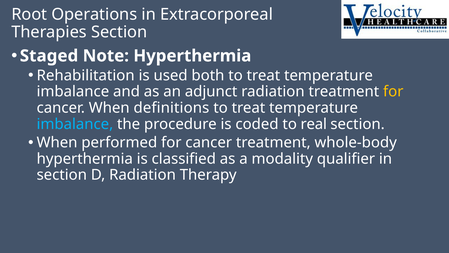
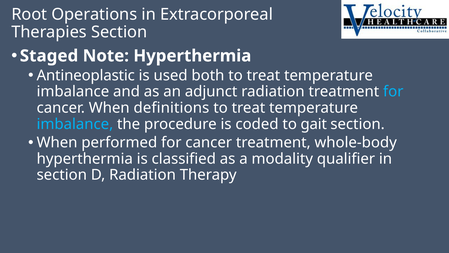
Rehabilitation: Rehabilitation -> Antineoplastic
for at (393, 91) colour: yellow -> light blue
real: real -> gait
